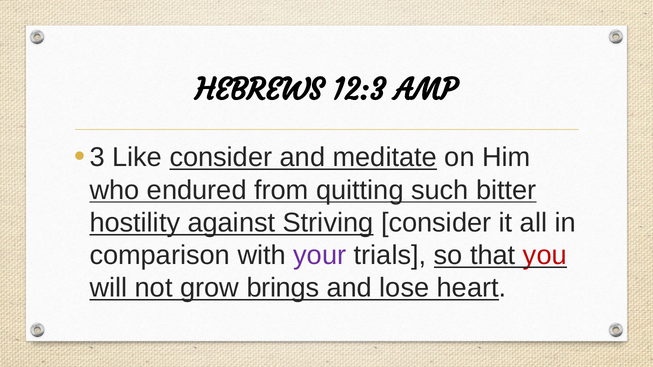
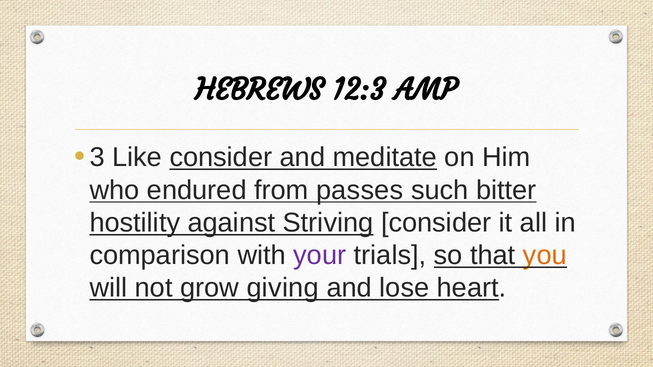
quitting: quitting -> passes
you colour: red -> orange
brings: brings -> giving
